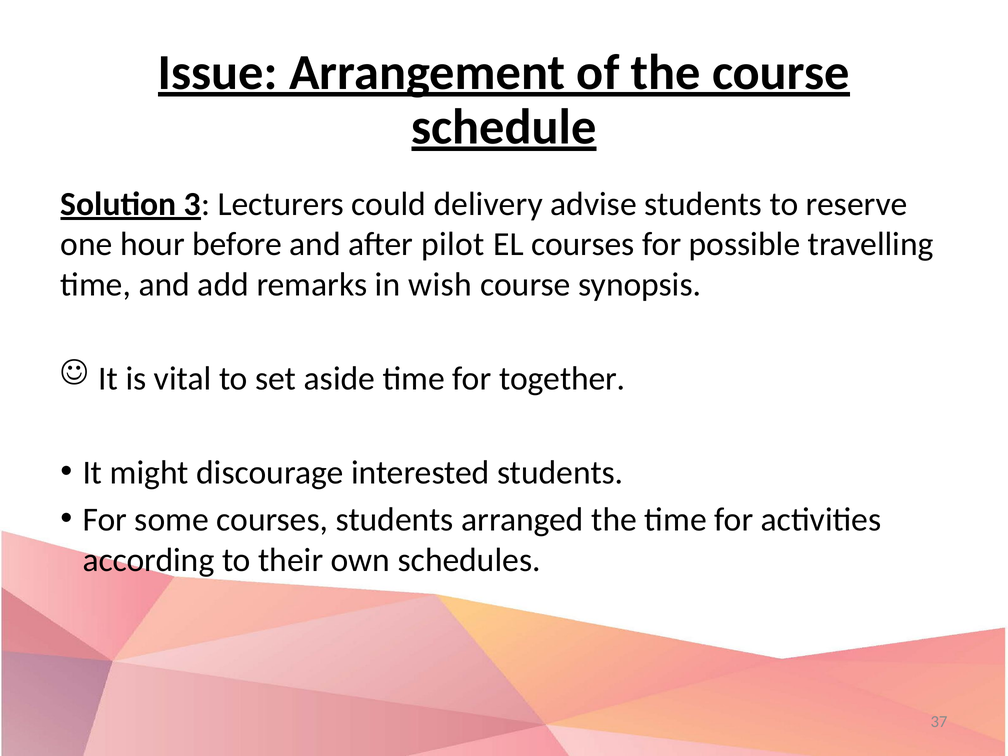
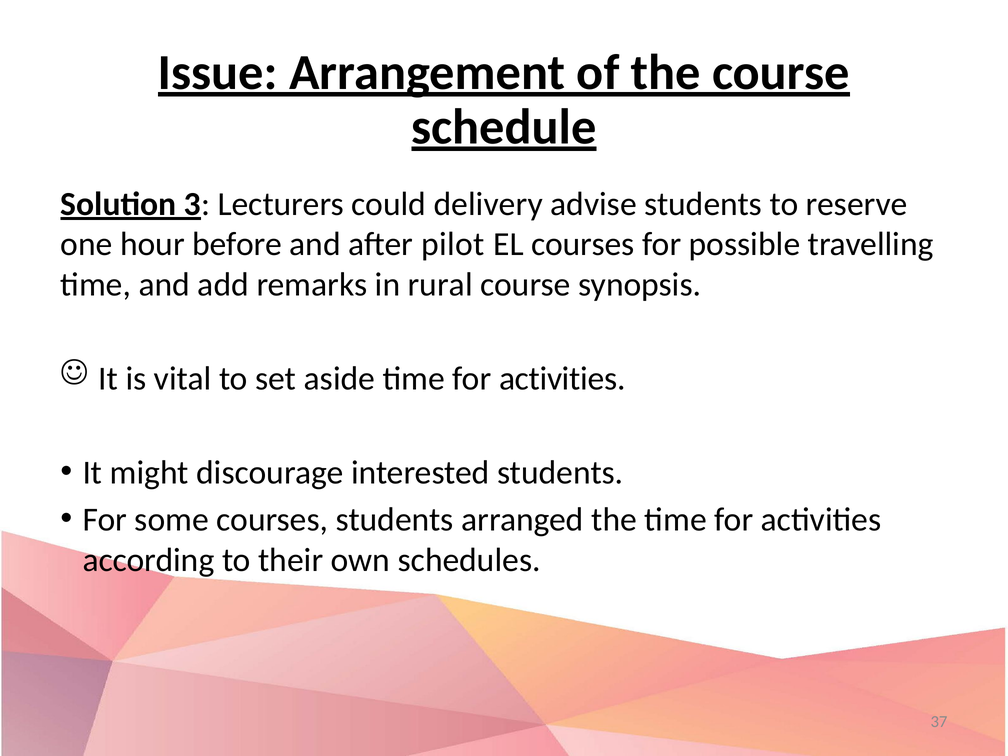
wish: wish -> rural
aside time for together: together -> activities
